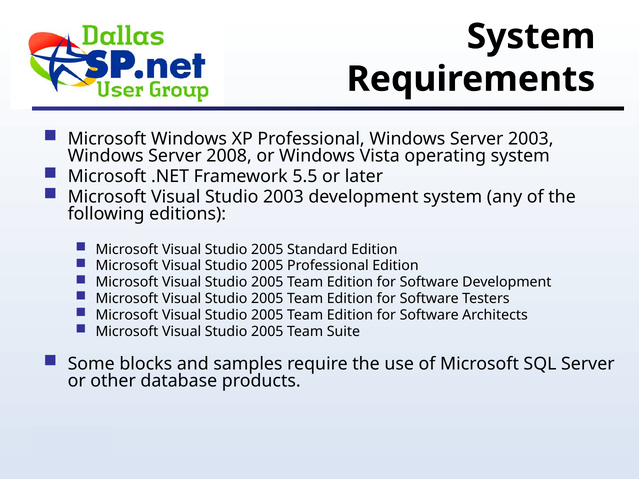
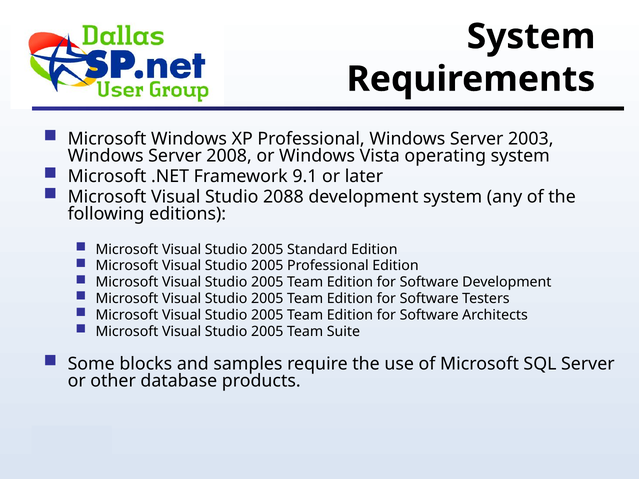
5.5: 5.5 -> 9.1
Studio 2003: 2003 -> 2088
